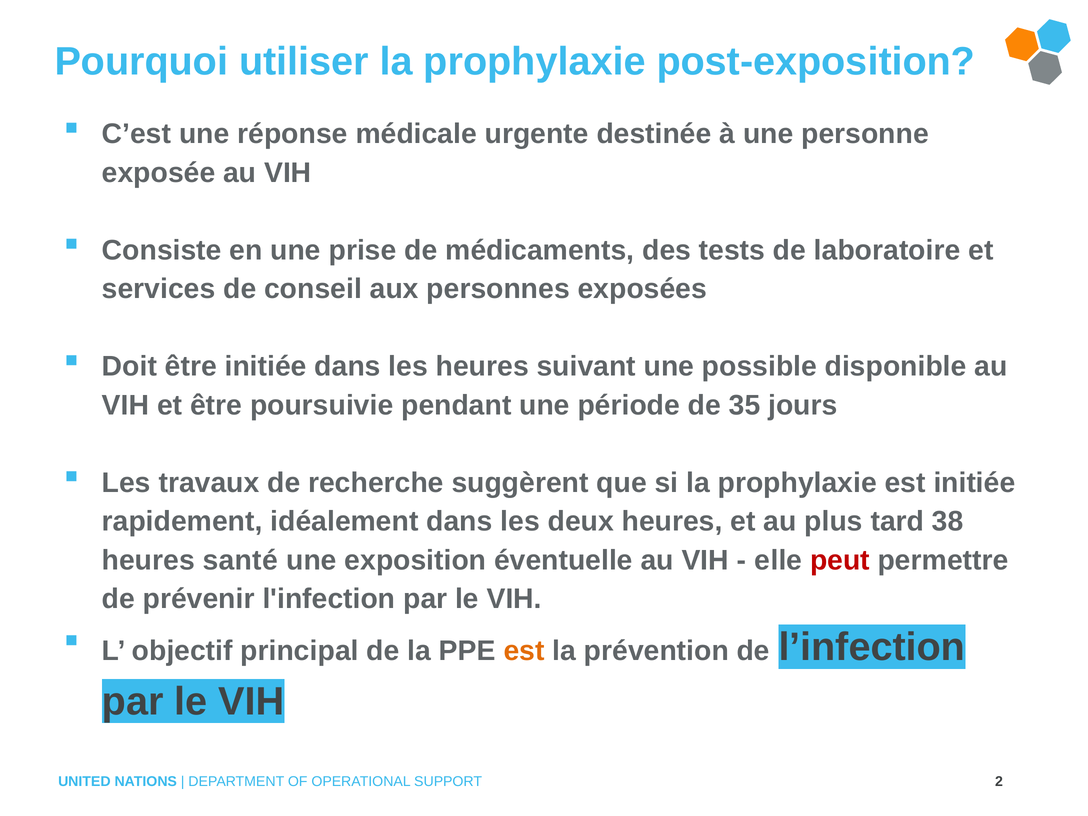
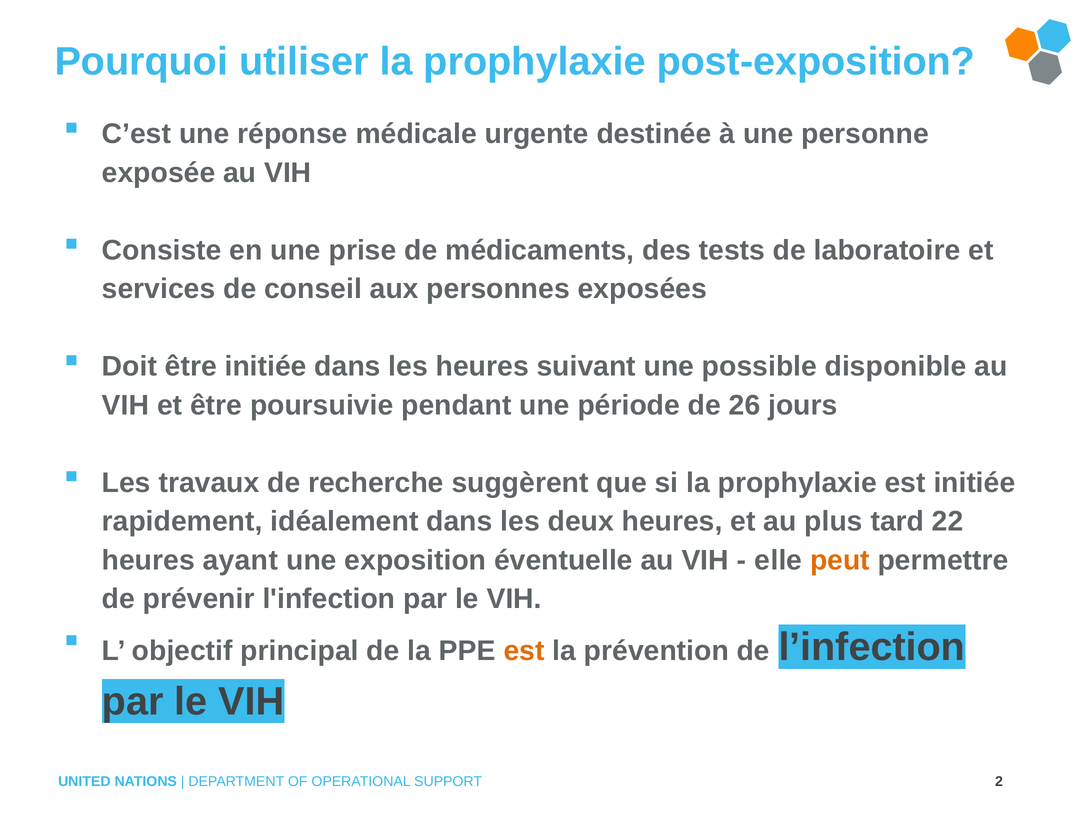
35: 35 -> 26
38: 38 -> 22
santé: santé -> ayant
peut colour: red -> orange
